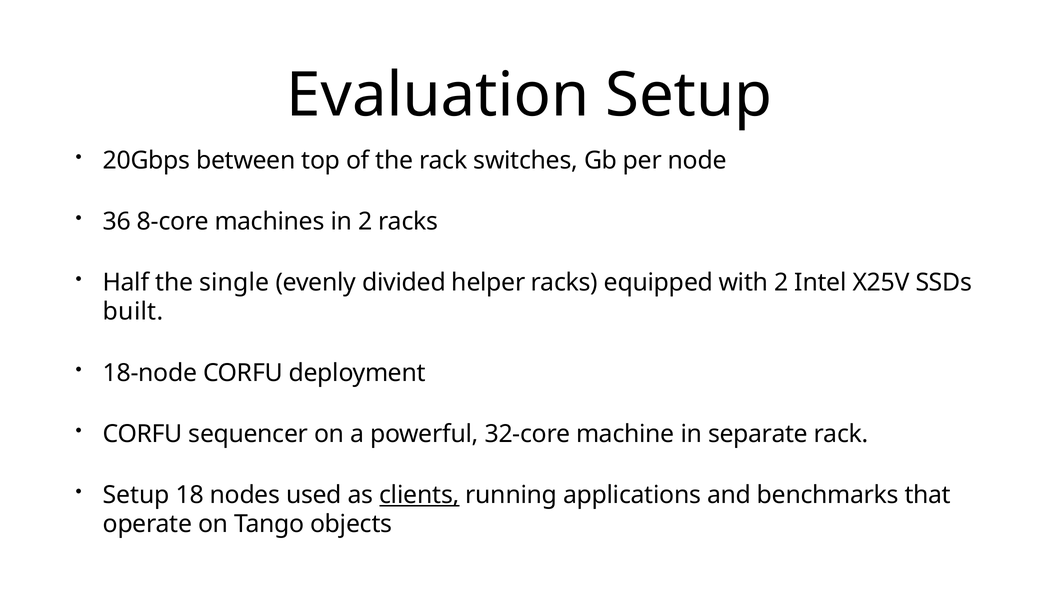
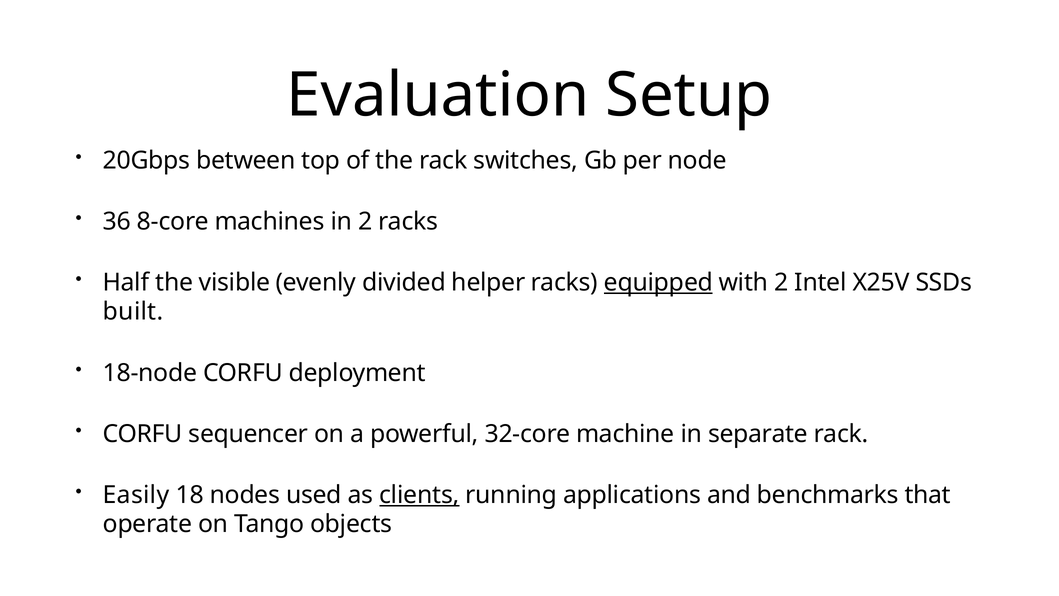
single: single -> visible
equipped underline: none -> present
Setup at (136, 495): Setup -> Easily
